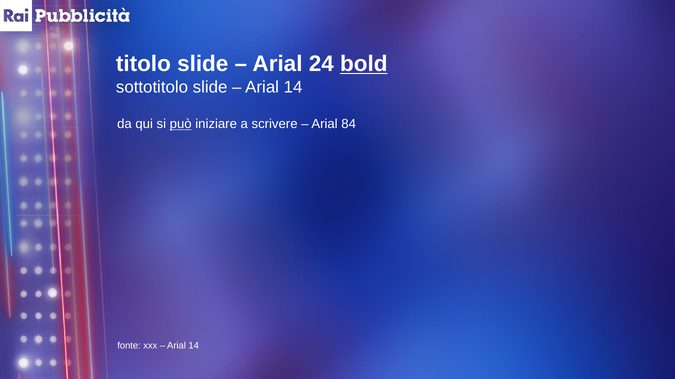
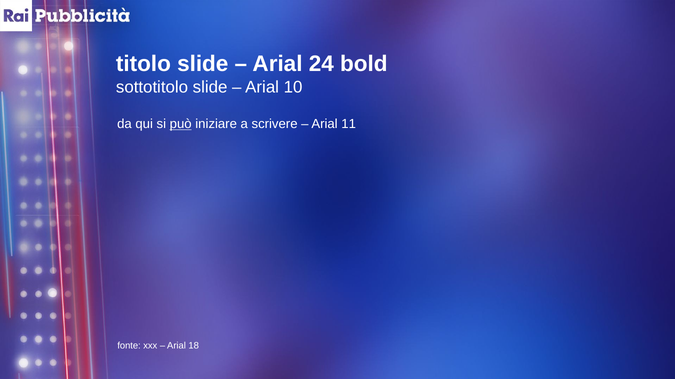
bold underline: present -> none
14 at (293, 87): 14 -> 10
84: 84 -> 11
14 at (194, 346): 14 -> 18
